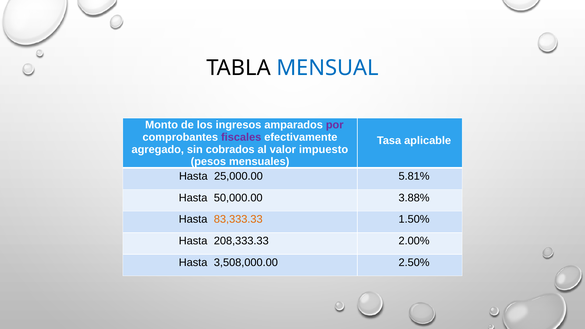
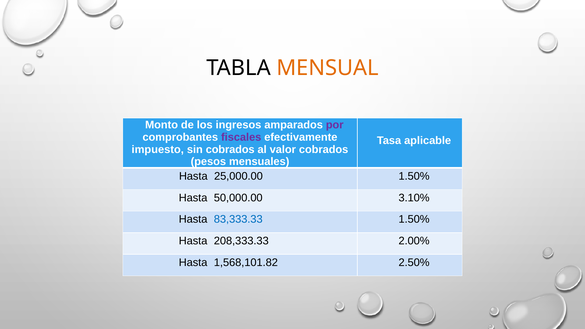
MENSUAL colour: blue -> orange
agregado: agregado -> impuesto
valor impuesto: impuesto -> cobrados
25,000.00 5.81%: 5.81% -> 1.50%
3.88%: 3.88% -> 3.10%
83,333.33 colour: orange -> blue
3,508,000.00: 3,508,000.00 -> 1,568,101.82
